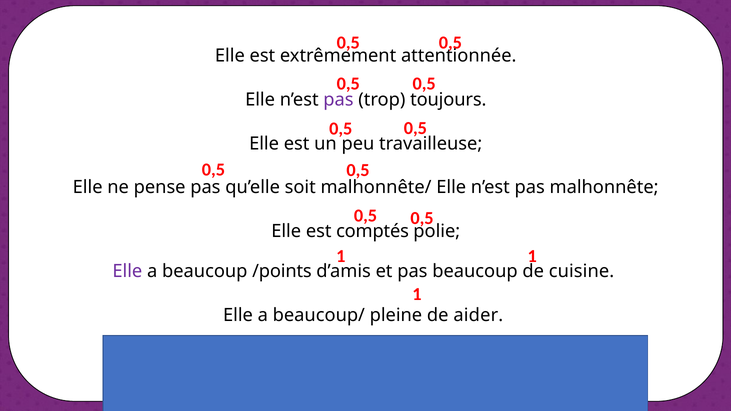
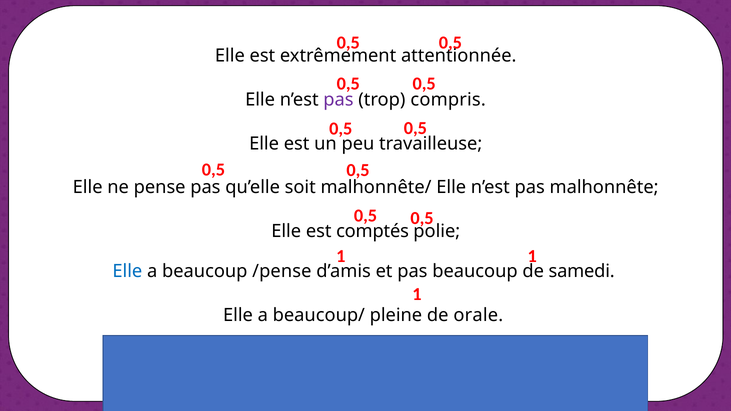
toujours: toujours -> compris
Elle at (127, 272) colour: purple -> blue
/points: /points -> /pense
cuisine: cuisine -> samedi
aider: aider -> orale
